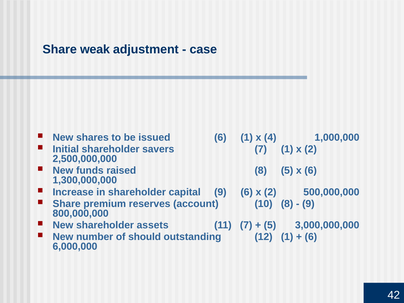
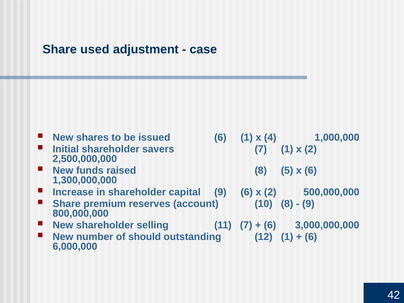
weak: weak -> used
assets: assets -> selling
5 at (270, 225): 5 -> 6
